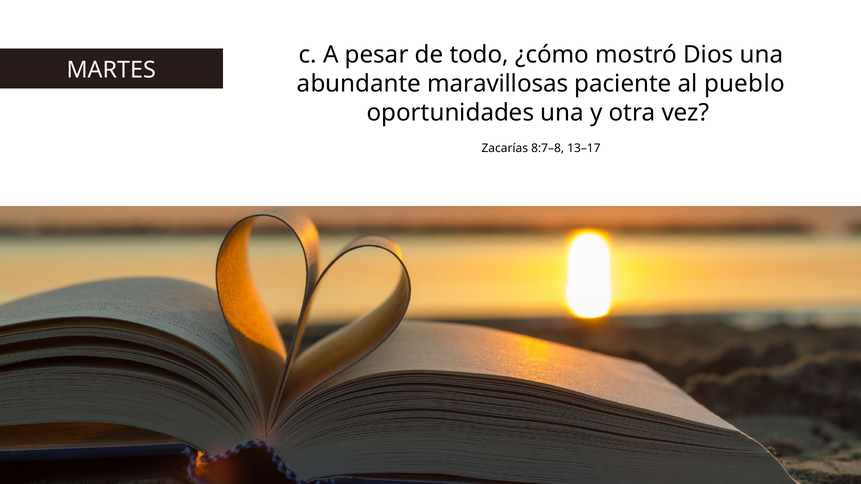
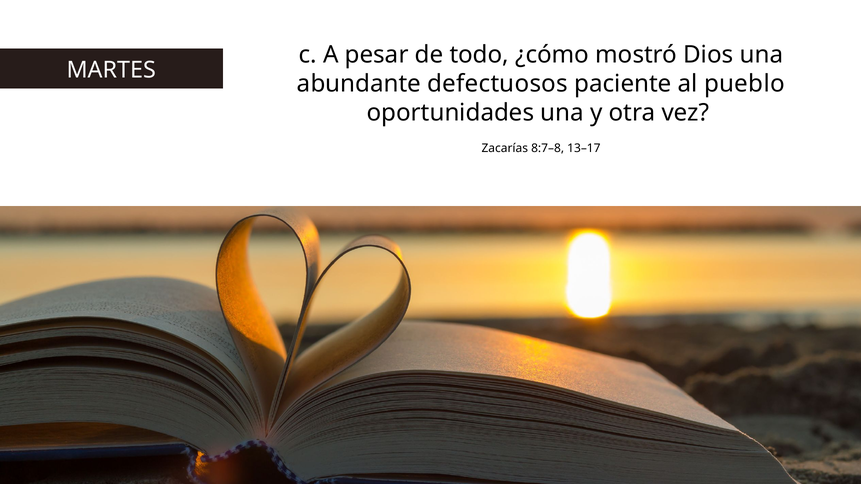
maravillosas: maravillosas -> defectuosos
